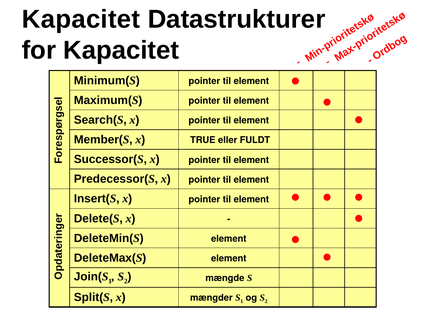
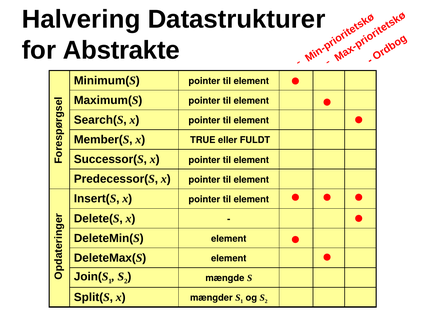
Kapacitet at (81, 19): Kapacitet -> Halvering
for Kapacitet: Kapacitet -> Abstrakte
